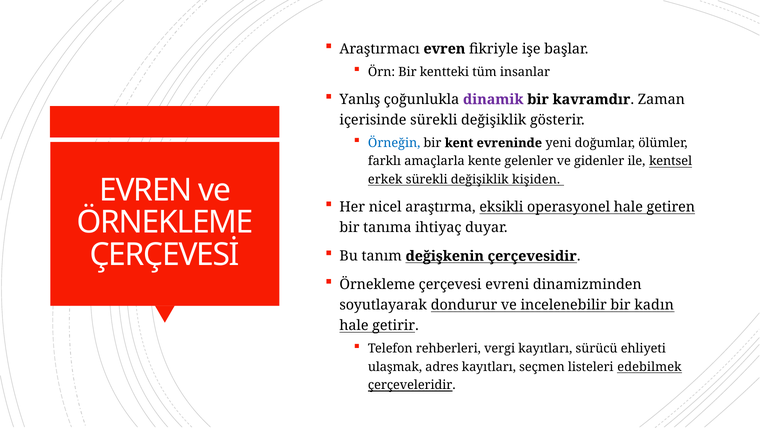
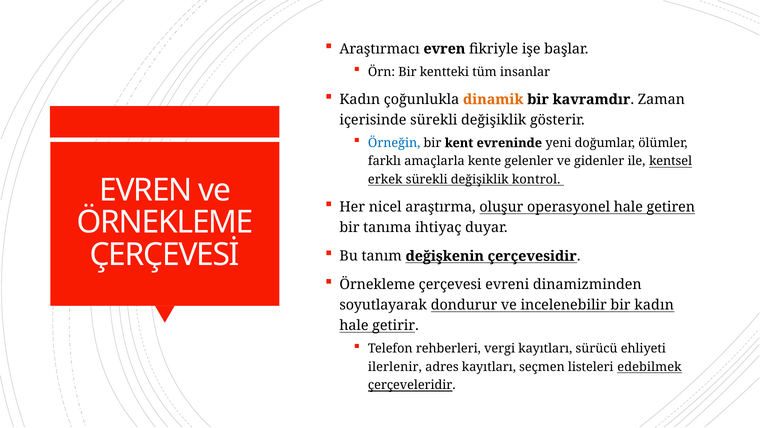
Yanlış at (360, 99): Yanlış -> Kadın
dinamik colour: purple -> orange
kişiden: kişiden -> kontrol
eksikli: eksikli -> oluşur
ulaşmak: ulaşmak -> ilerlenir
